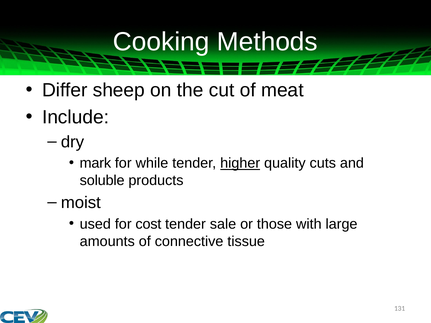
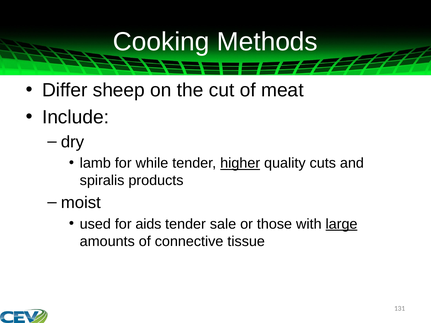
mark: mark -> lamb
soluble: soluble -> spiralis
cost: cost -> aids
large underline: none -> present
